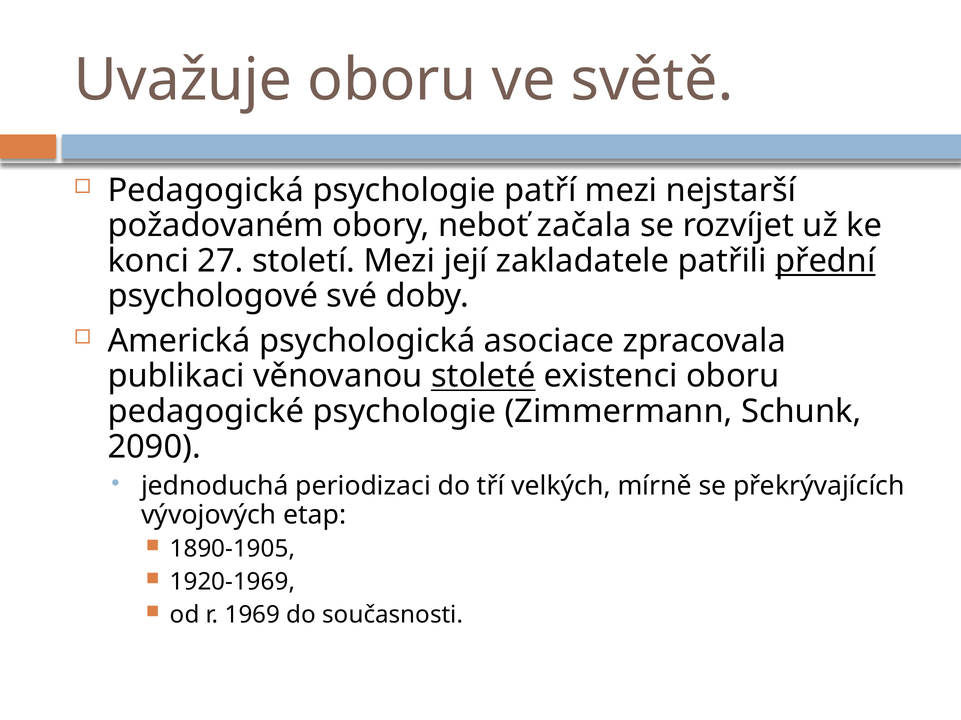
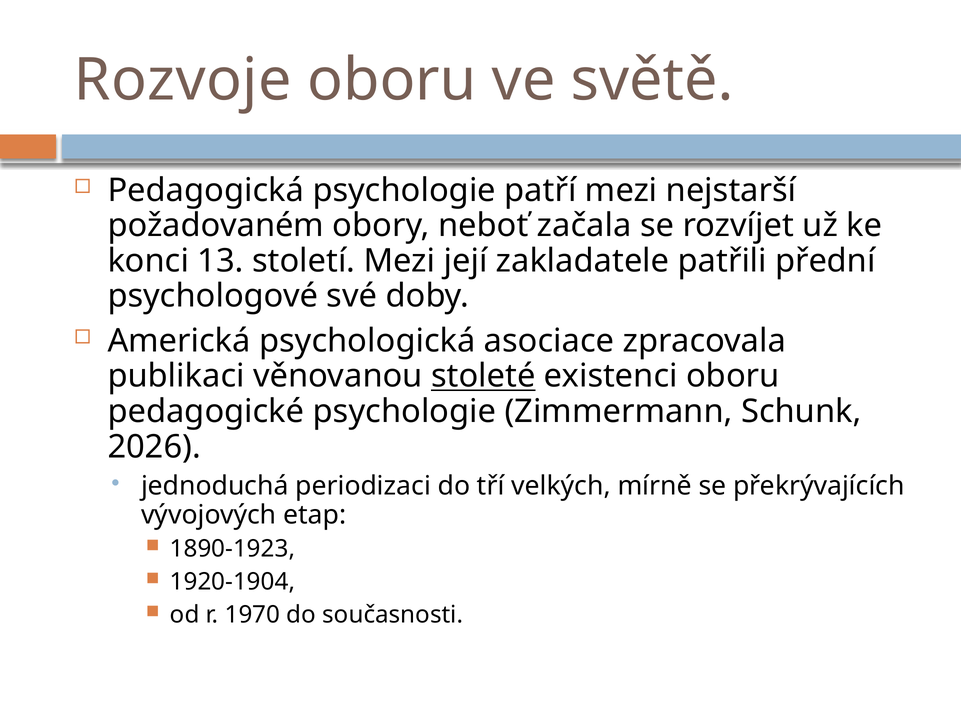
Uvažuje: Uvažuje -> Rozvoje
27: 27 -> 13
přední underline: present -> none
2090: 2090 -> 2026
1890-1905: 1890-1905 -> 1890-1923
1920-1969: 1920-1969 -> 1920-1904
1969: 1969 -> 1970
